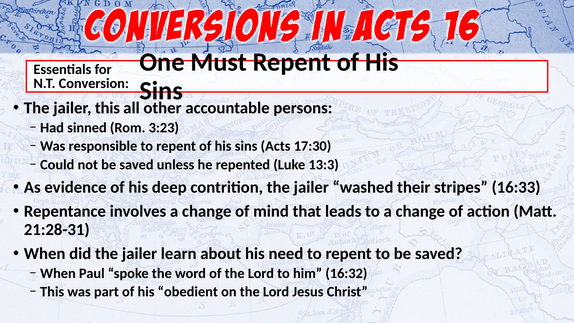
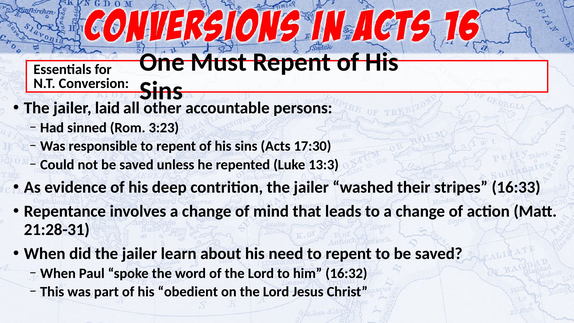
jailer this: this -> laid
